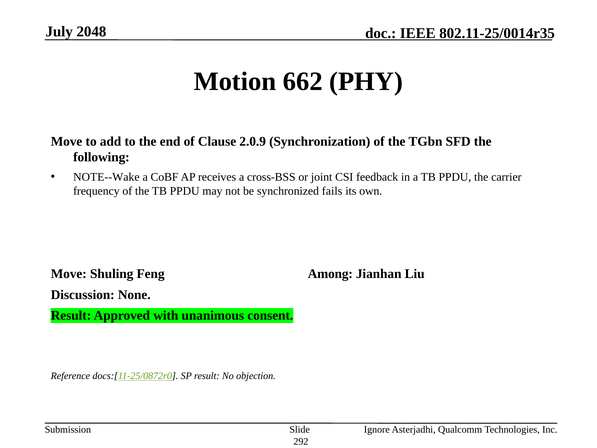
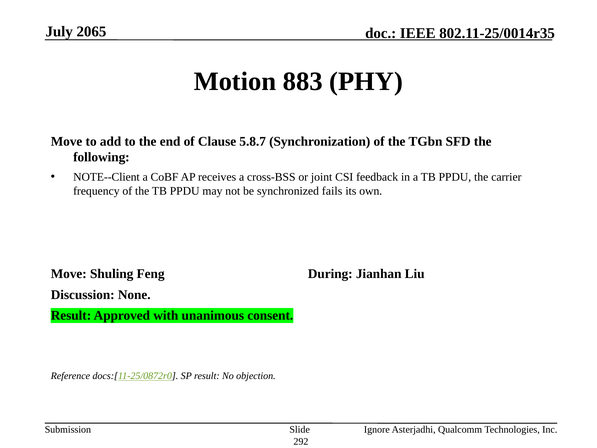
2048: 2048 -> 2065
662: 662 -> 883
2.0.9: 2.0.9 -> 5.8.7
NOTE--Wake: NOTE--Wake -> NOTE--Client
Among: Among -> During
